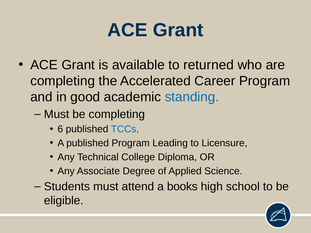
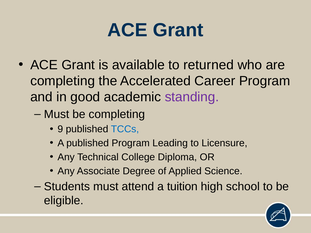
standing colour: blue -> purple
6: 6 -> 9
books: books -> tuition
